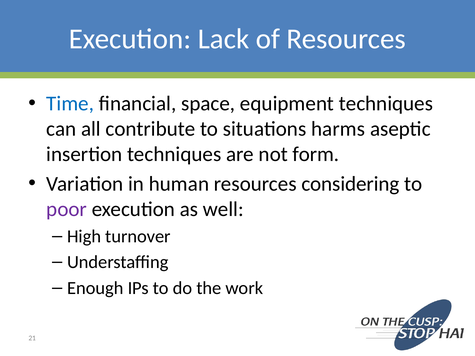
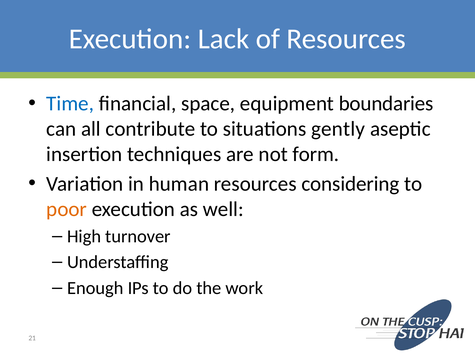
equipment techniques: techniques -> boundaries
harms: harms -> gently
poor colour: purple -> orange
